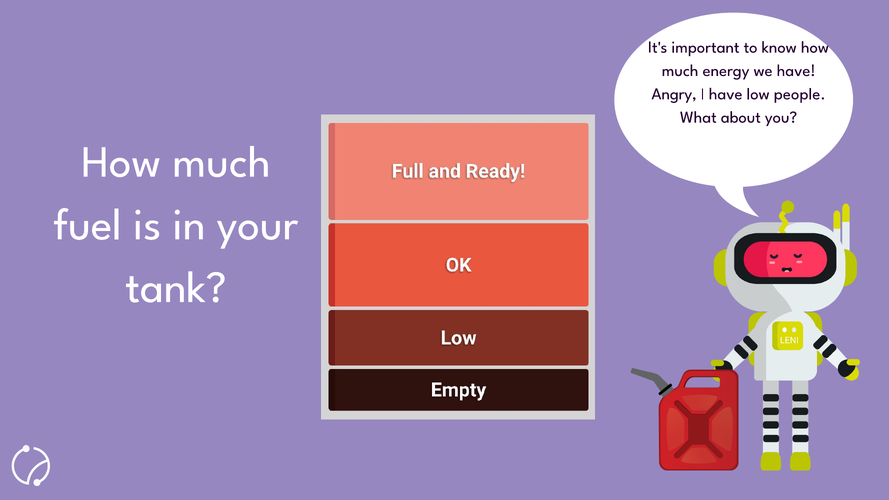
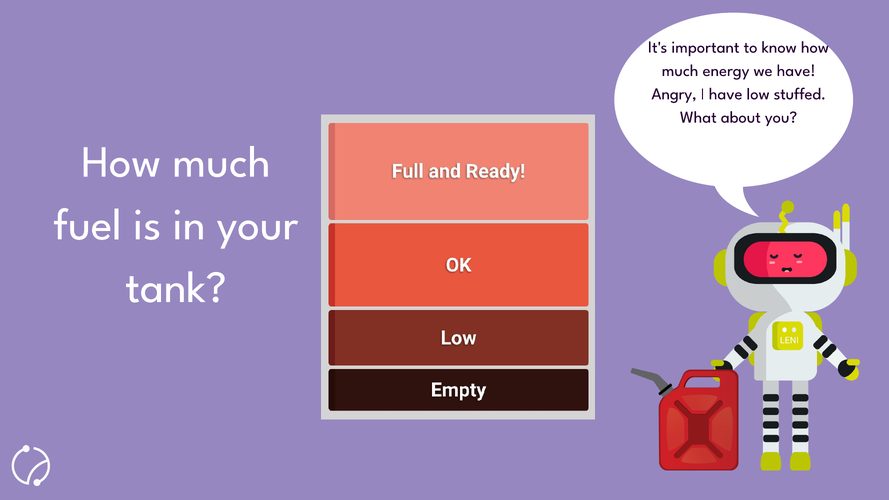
people: people -> stuffed
